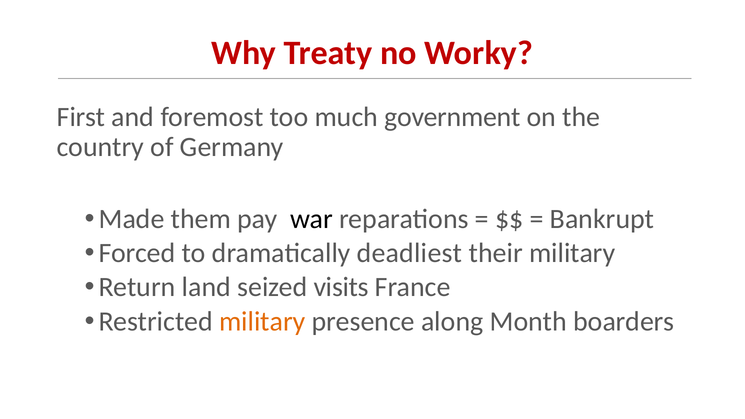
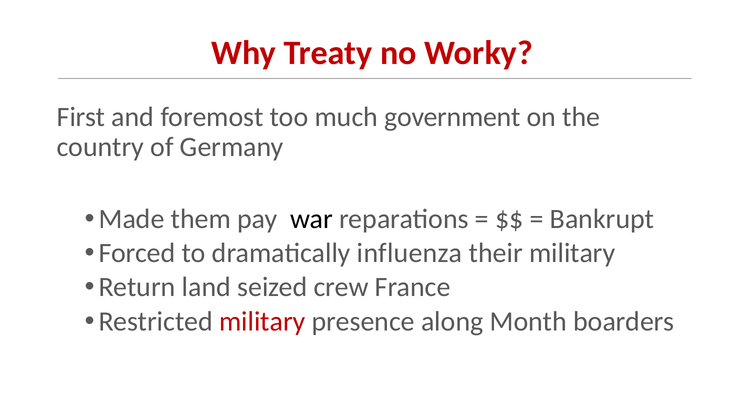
deadliest: deadliest -> influenza
visits: visits -> crew
military at (262, 321) colour: orange -> red
